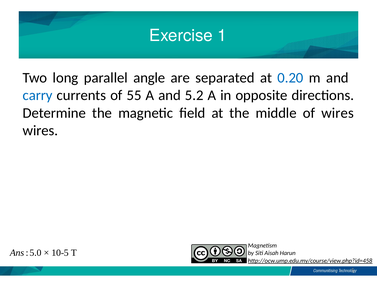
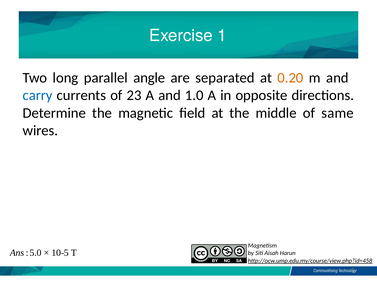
0.20 colour: blue -> orange
55: 55 -> 23
5.2: 5.2 -> 1.0
of wires: wires -> same
